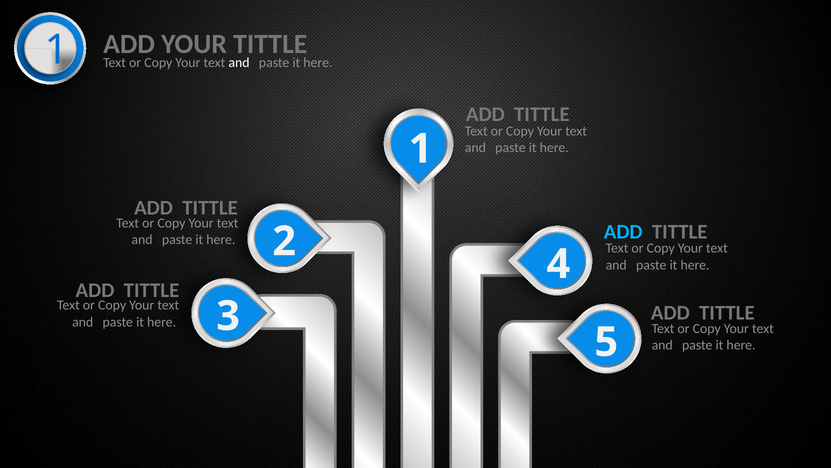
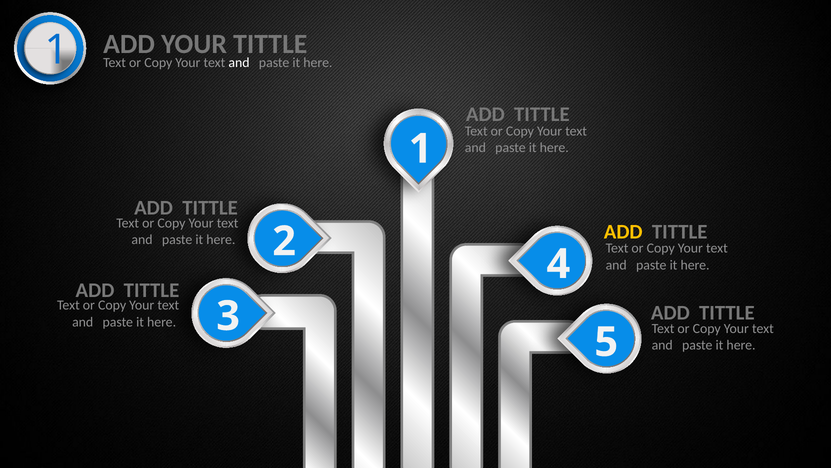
ADD at (623, 232) colour: light blue -> yellow
